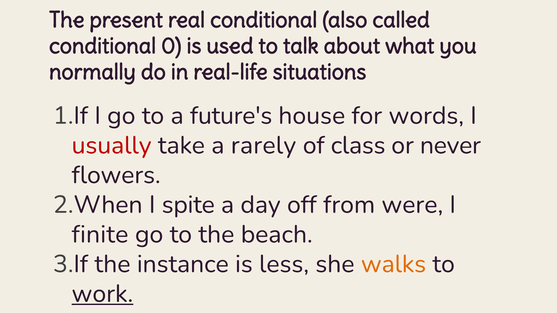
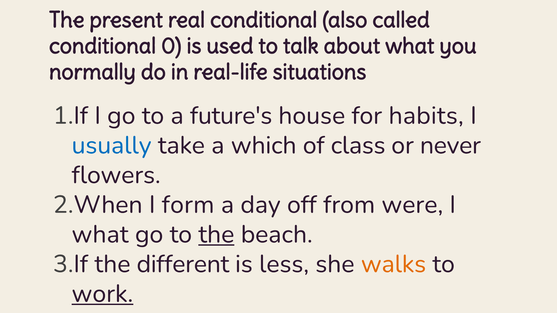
words: words -> habits
usually colour: red -> blue
rarely: rarely -> which
spite: spite -> form
finite at (100, 235): finite -> what
the at (216, 235) underline: none -> present
instance: instance -> different
